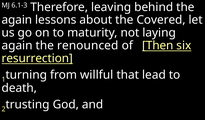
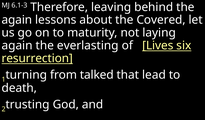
renounced: renounced -> everlasting
Then: Then -> Lives
willful: willful -> talked
